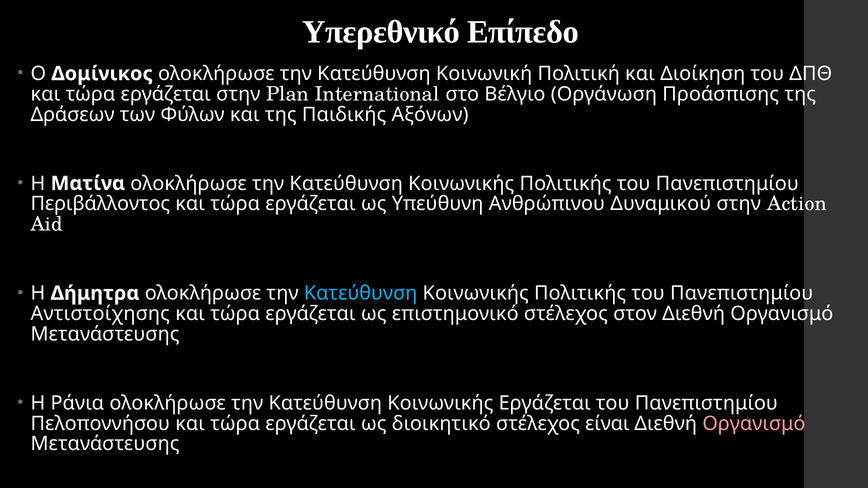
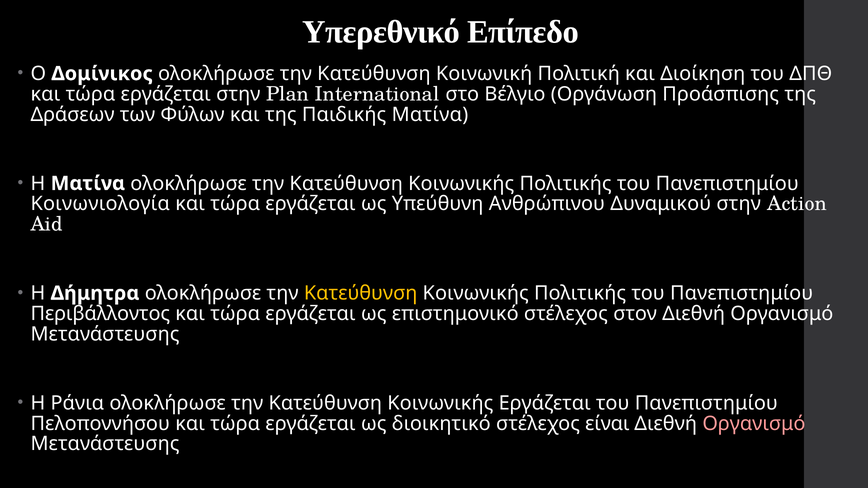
Παιδικής Αξόνων: Αξόνων -> Ματίνα
Περιβάλλοντος: Περιβάλλοντος -> Κοινωνιολογία
Κατεύθυνση at (361, 293) colour: light blue -> yellow
Αντιστοίχησης: Αντιστοίχησης -> Περιβάλλοντος
